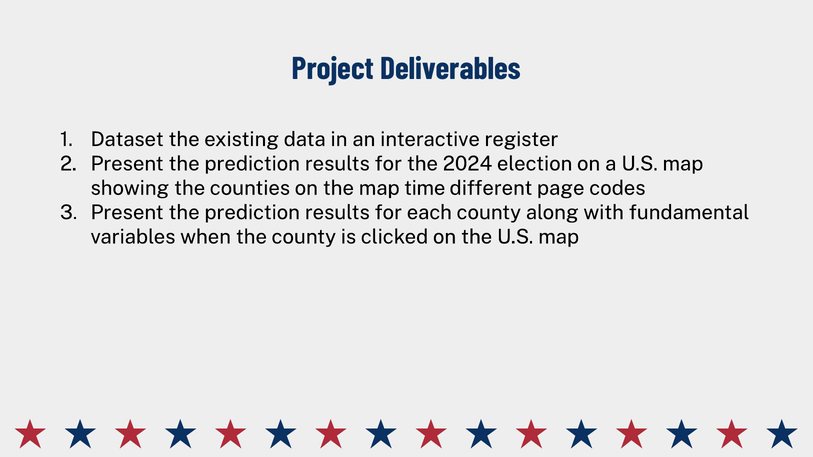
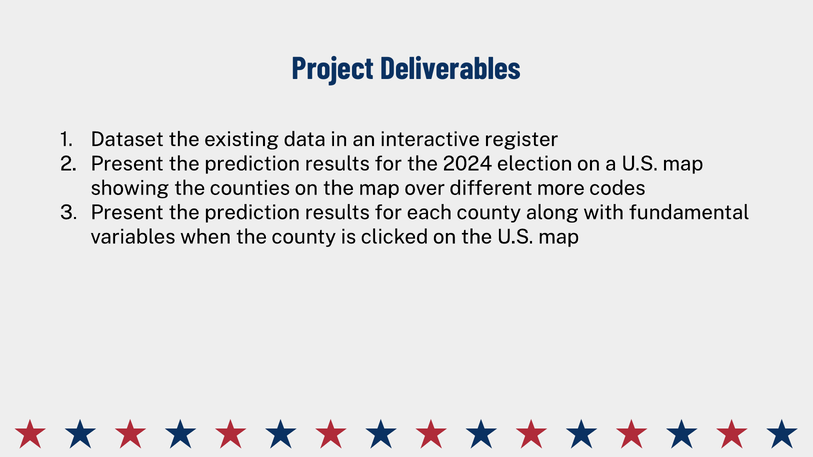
time: time -> over
page: page -> more
